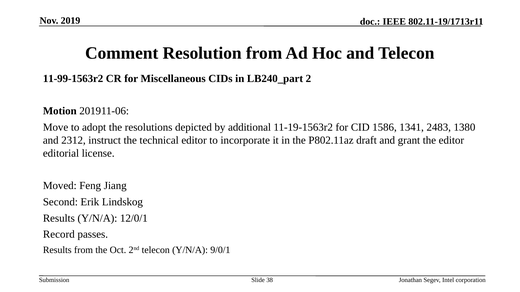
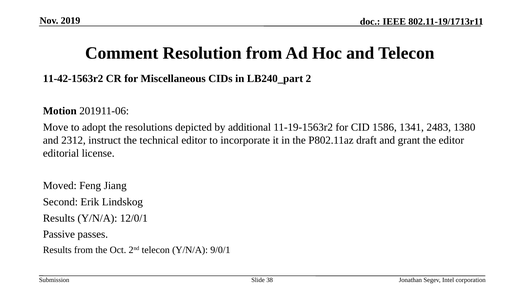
11-99-1563r2: 11-99-1563r2 -> 11-42-1563r2
Record: Record -> Passive
